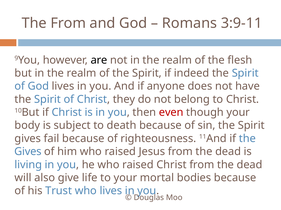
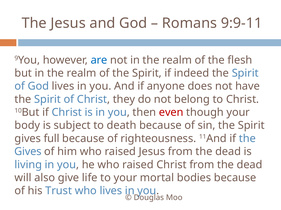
The From: From -> Jesus
3:9-11: 3:9-11 -> 9:9-11
are colour: black -> blue
fail: fail -> full
